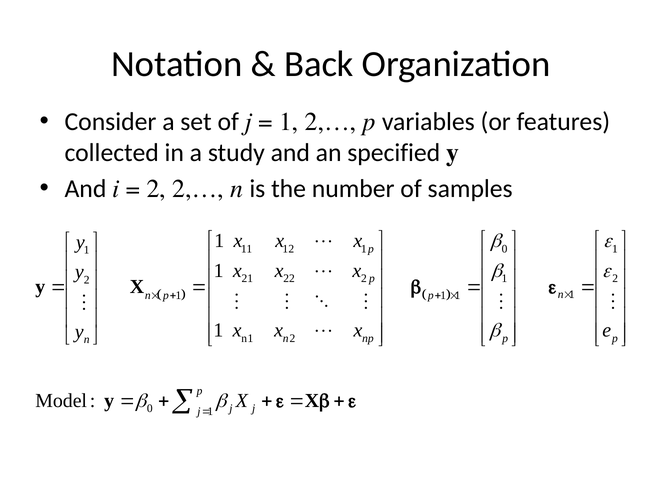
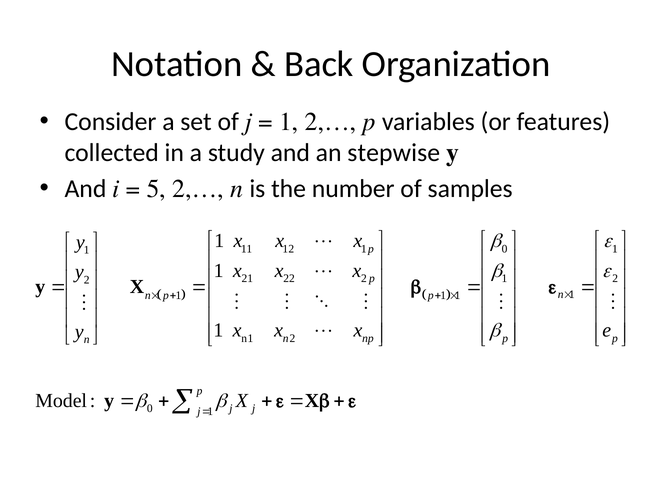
specified: specified -> stepwise
2 at (156, 189): 2 -> 5
